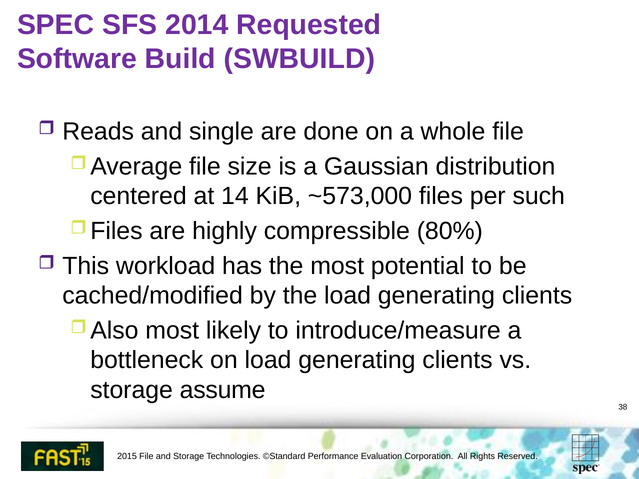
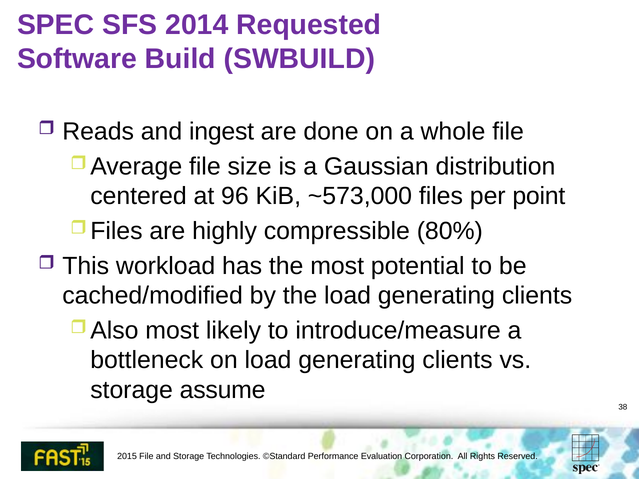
single: single -> ingest
14: 14 -> 96
such: such -> point
